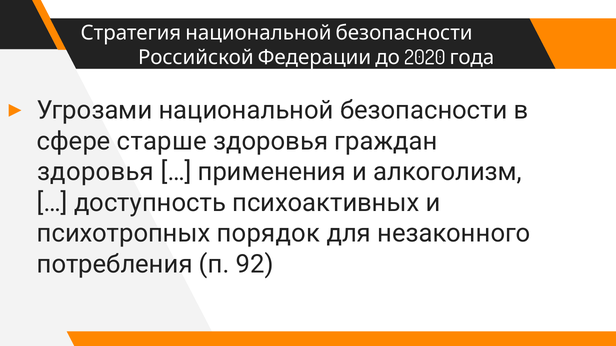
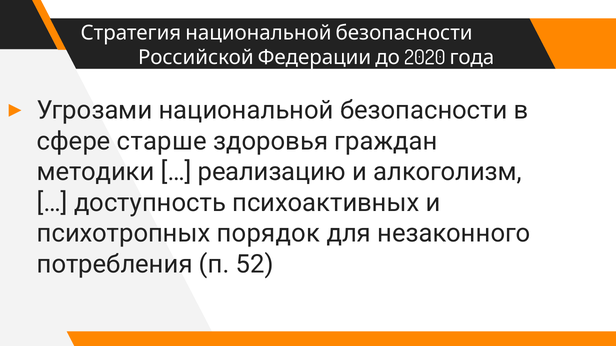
здоровья at (96, 172): здоровья -> методики
применения: применения -> реализацию
92: 92 -> 52
